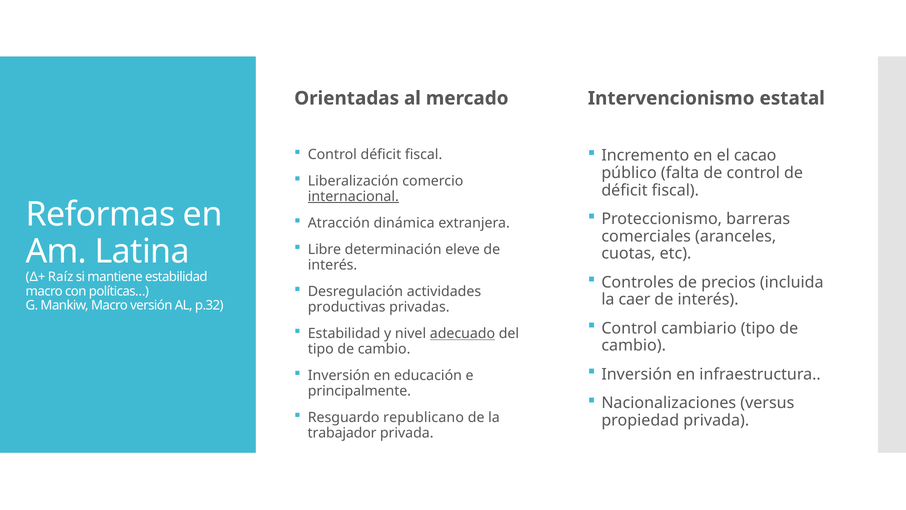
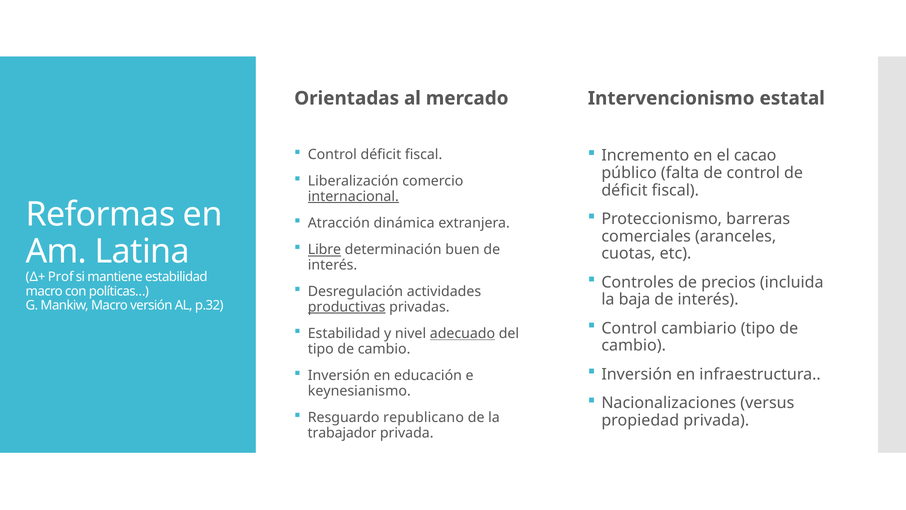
Libre underline: none -> present
eleve: eleve -> buen
Raíz: Raíz -> Prof
caer: caer -> baja
productivas underline: none -> present
principalmente: principalmente -> keynesianismo
